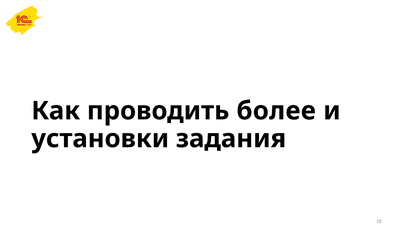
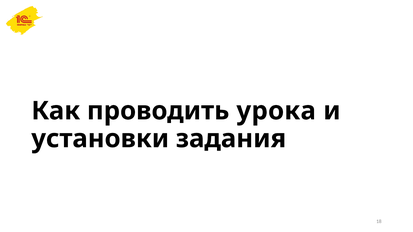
более: более -> урока
